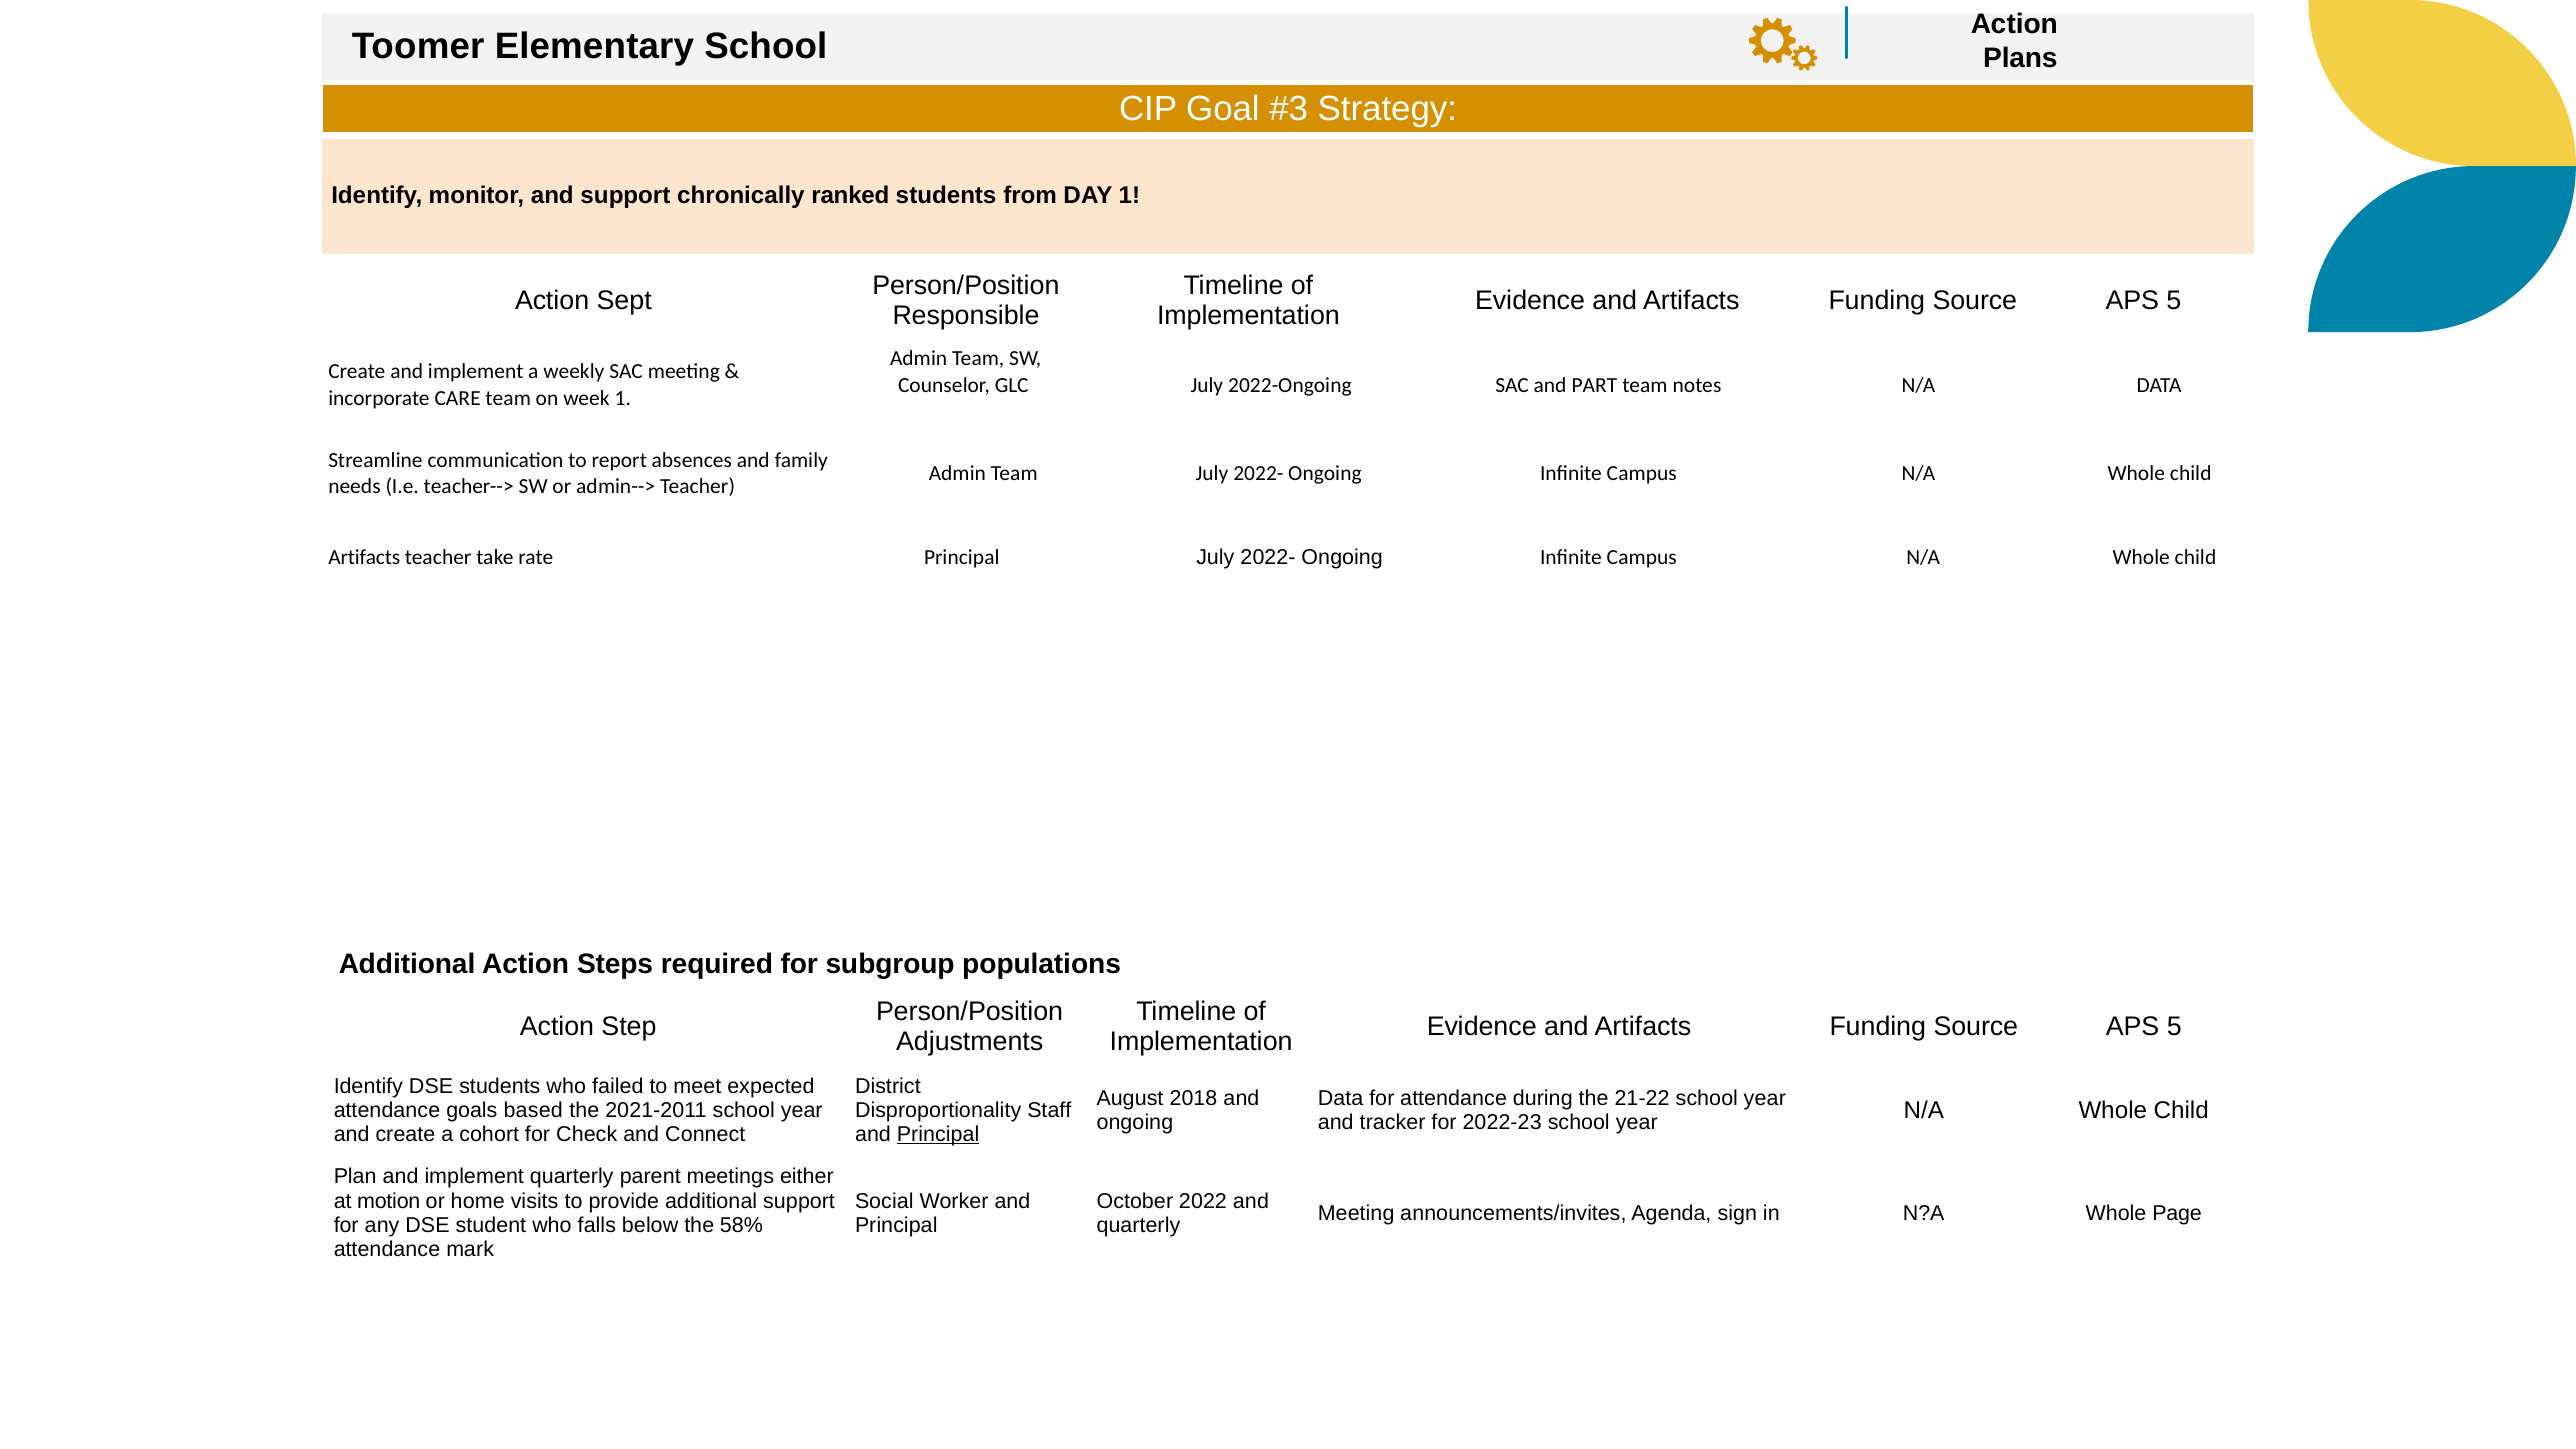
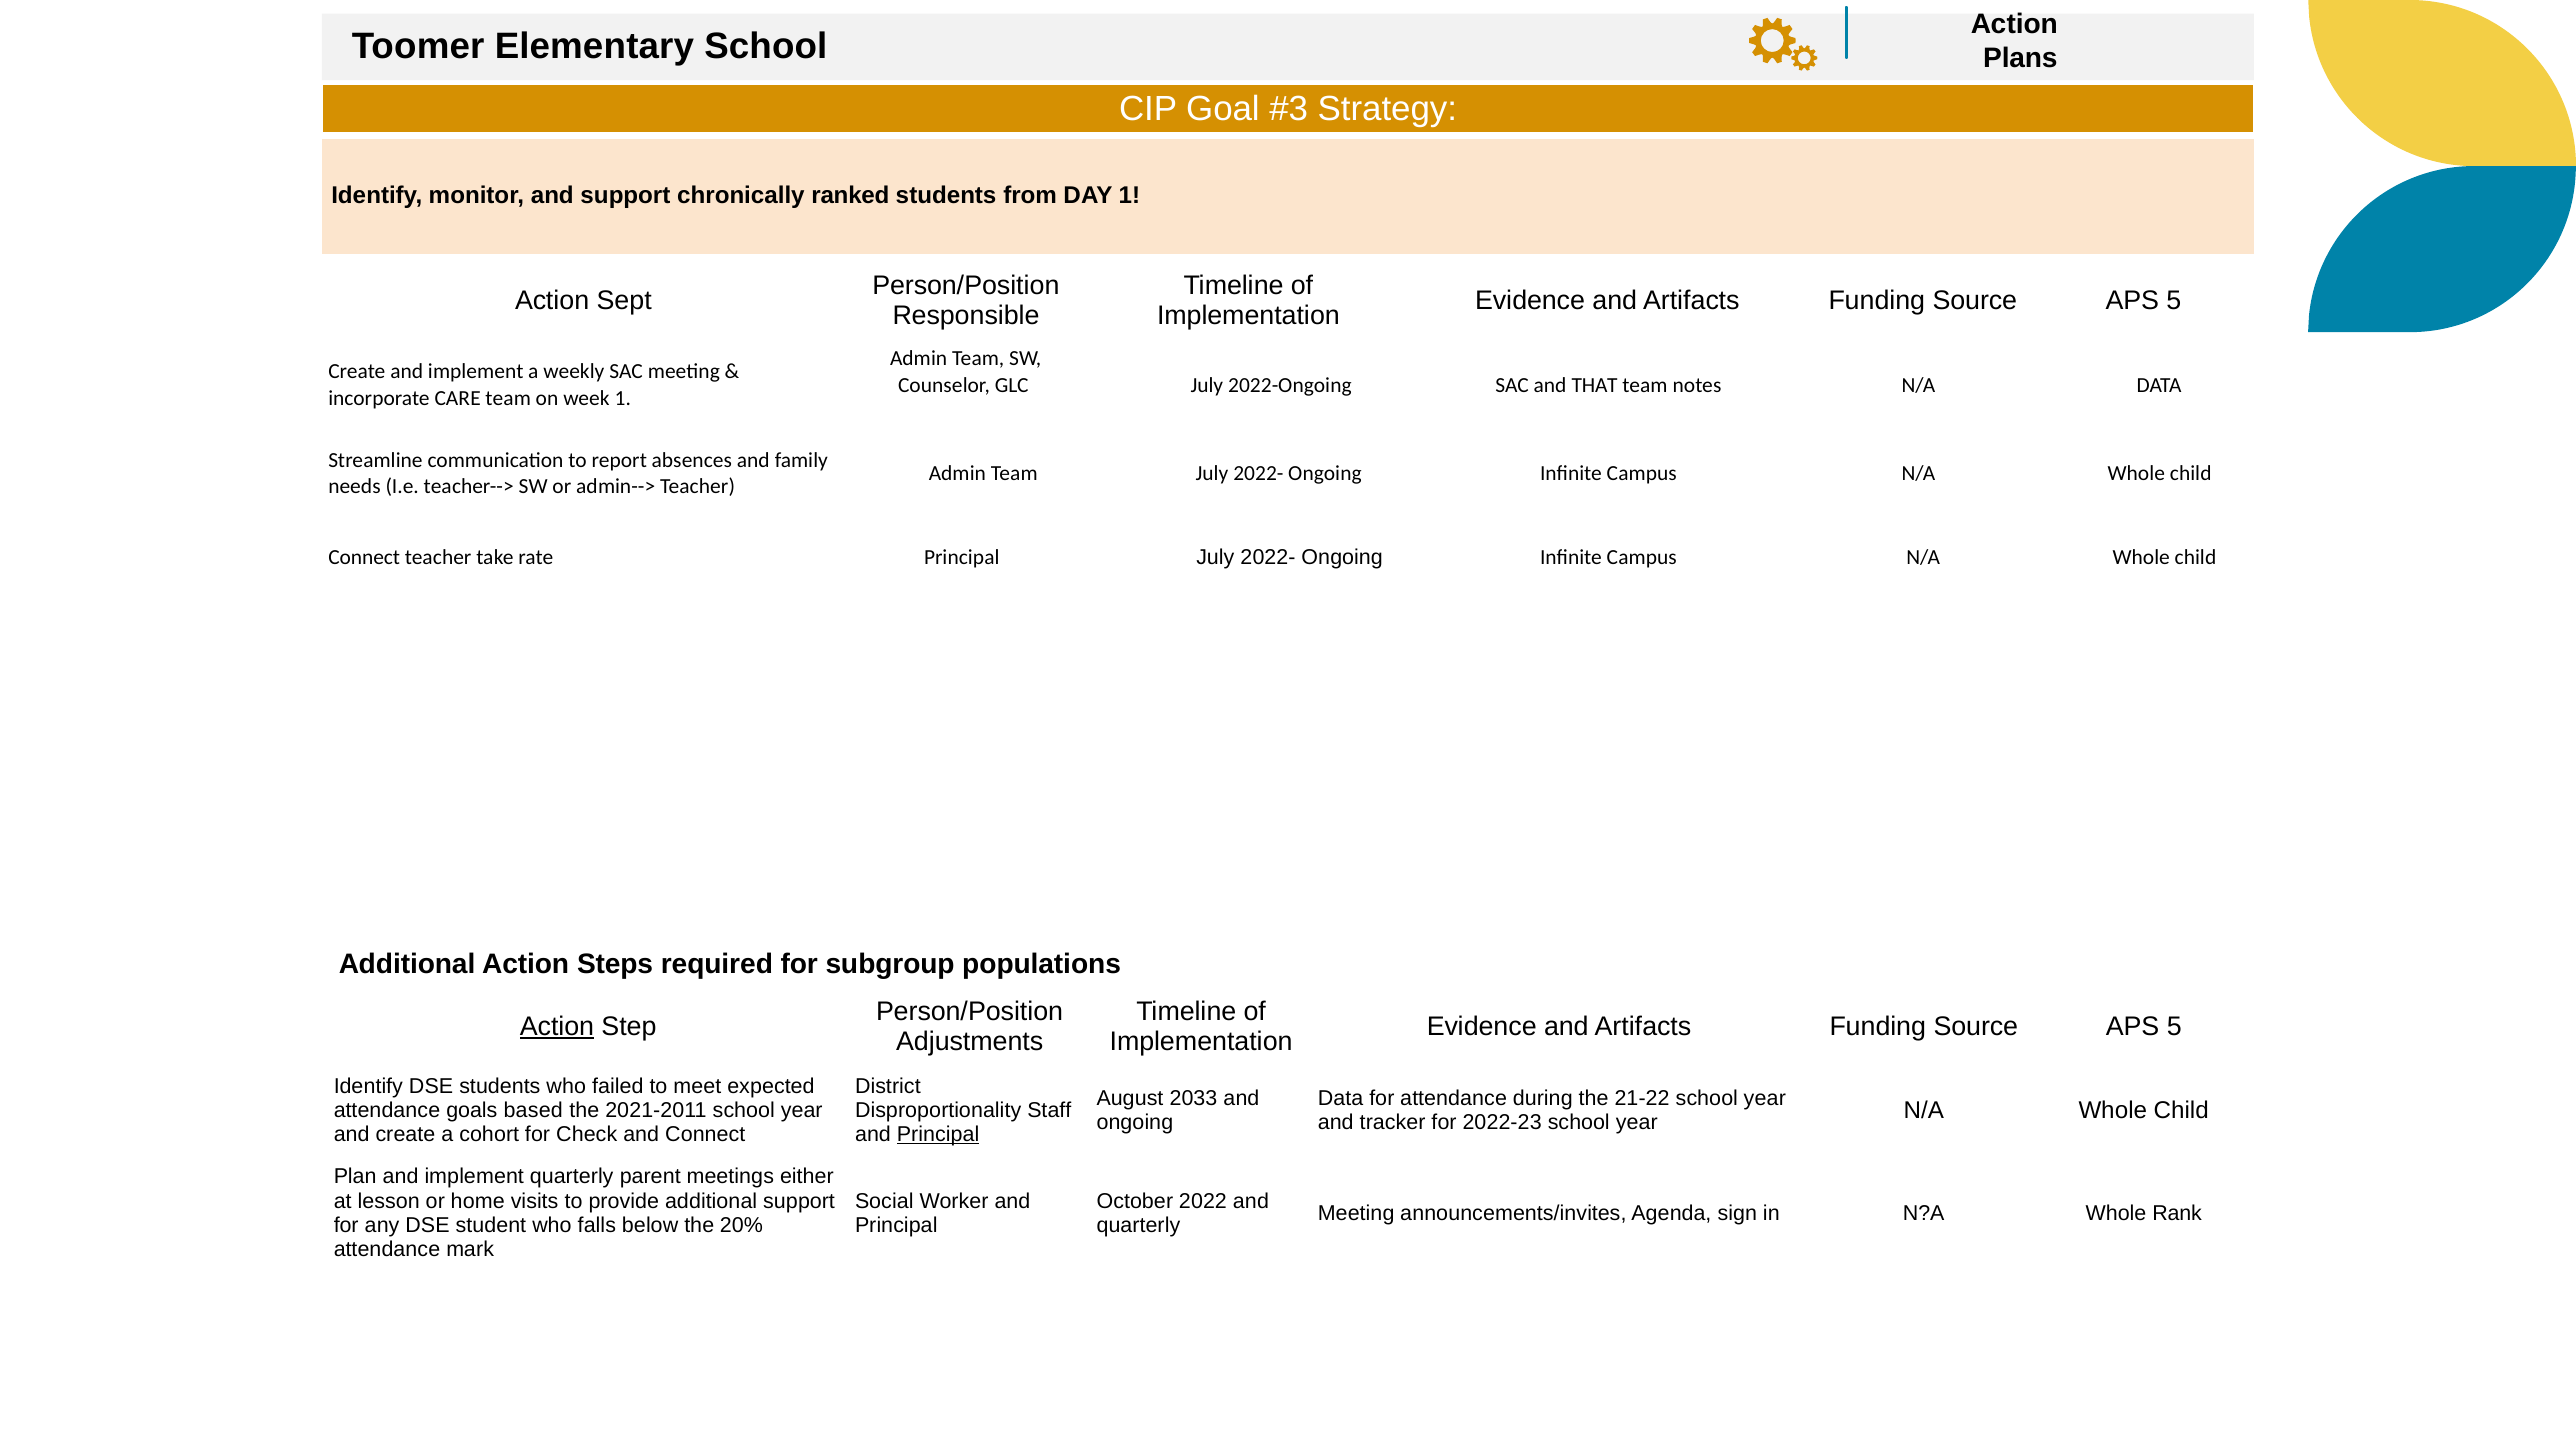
PART: PART -> THAT
Artifacts at (364, 558): Artifacts -> Connect
Action at (557, 1027) underline: none -> present
2018: 2018 -> 2033
motion: motion -> lesson
Page: Page -> Rank
58%: 58% -> 20%
